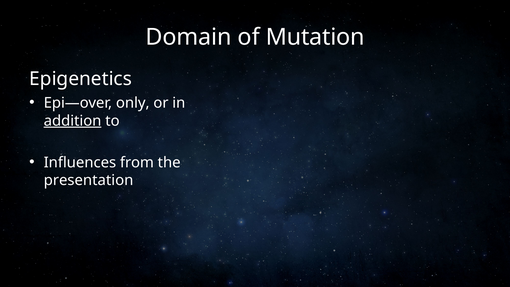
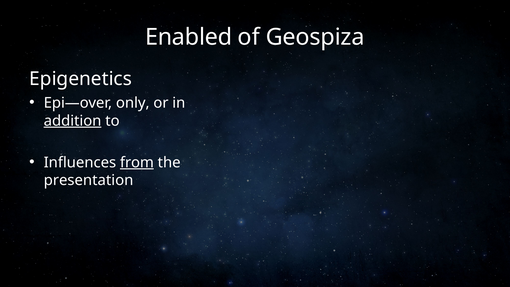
Domain: Domain -> Enabled
Mutation: Mutation -> Geospiza
from underline: none -> present
